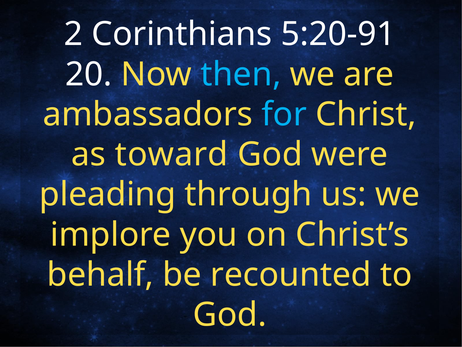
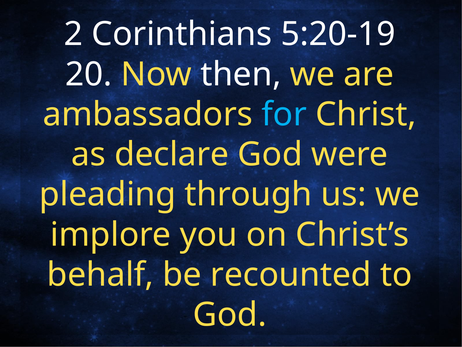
5:20-91: 5:20-91 -> 5:20-19
then colour: light blue -> white
toward: toward -> declare
